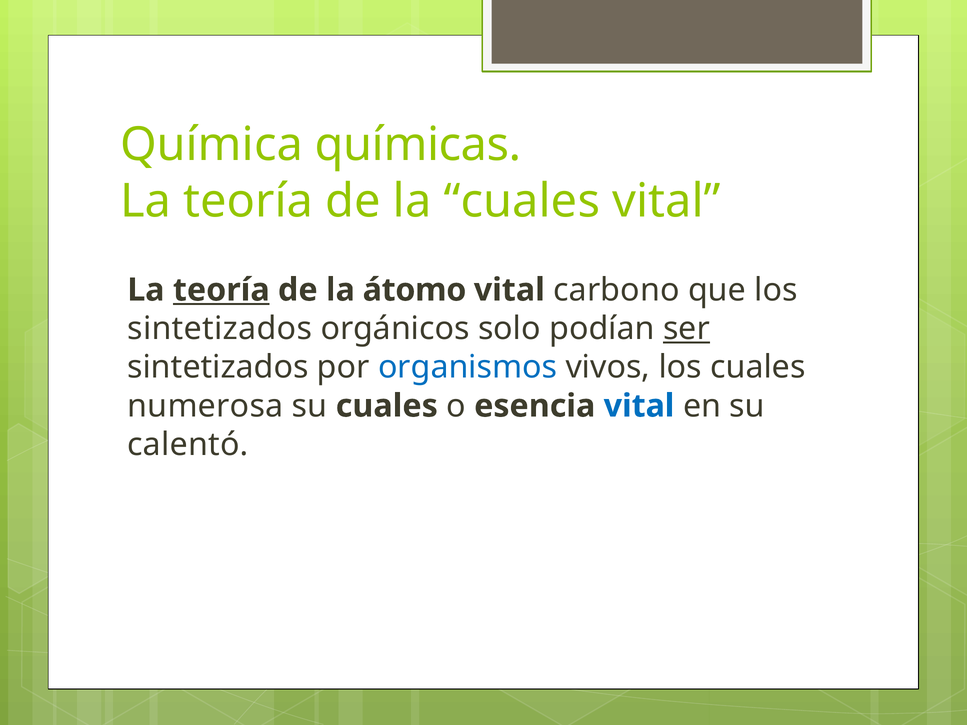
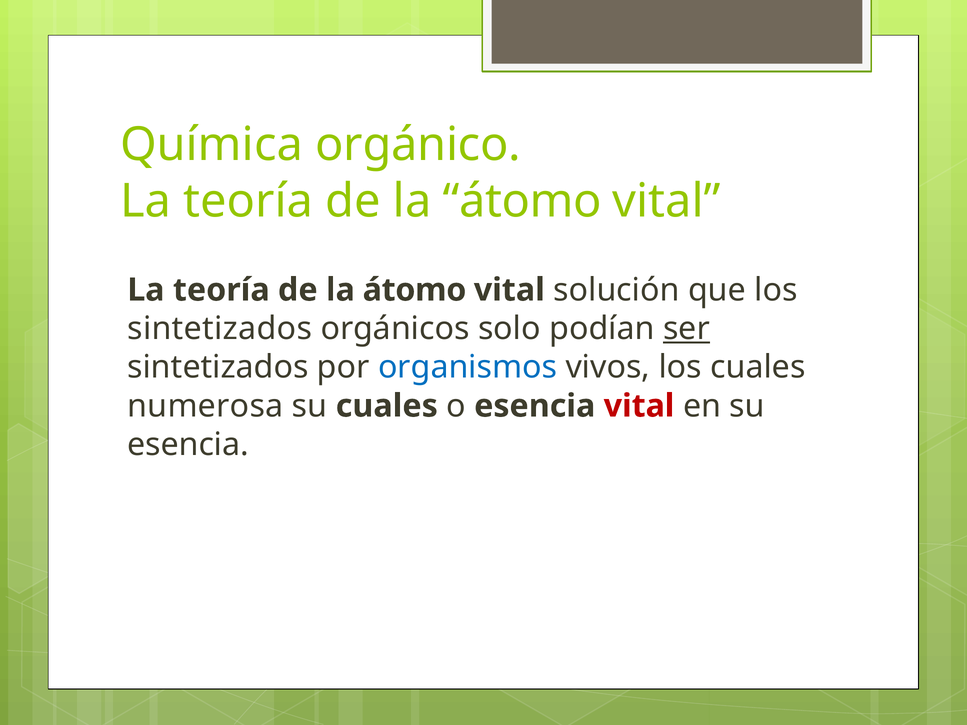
químicas: químicas -> orgánico
cuales at (522, 201): cuales -> átomo
teoría at (221, 290) underline: present -> none
carbono: carbono -> solución
vital at (639, 406) colour: blue -> red
calentó at (188, 445): calentó -> esencia
